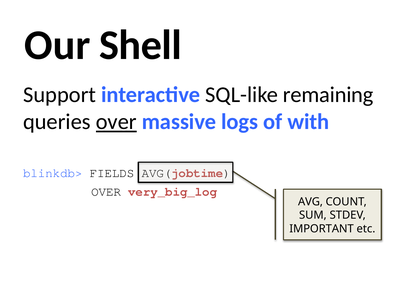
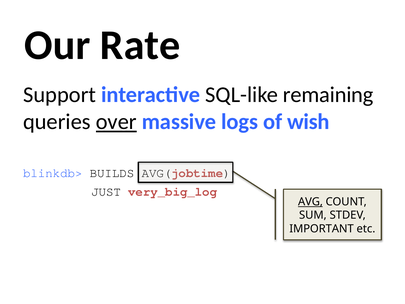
Shell: Shell -> Rate
with: with -> wish
FIELDS: FIELDS -> BUILDS
OVER at (106, 192): OVER -> JUST
AVG underline: none -> present
